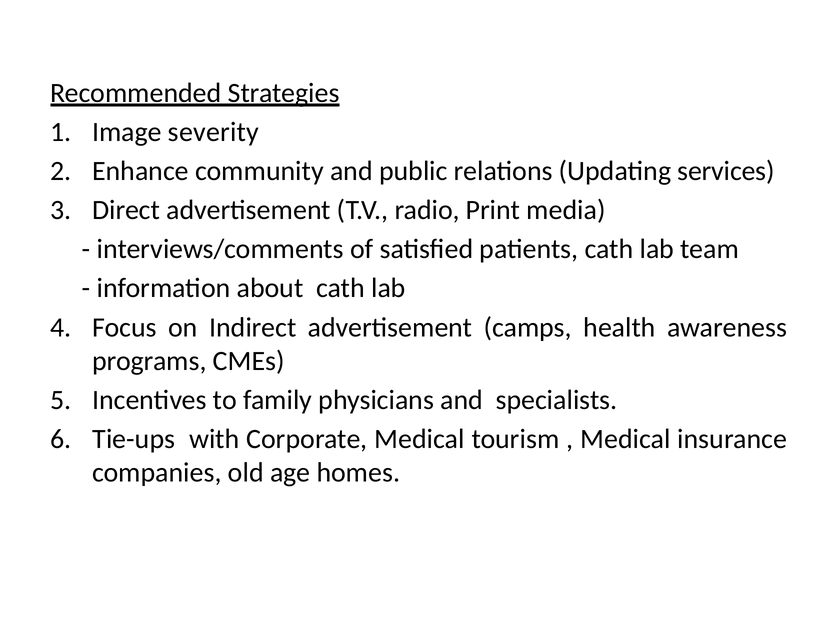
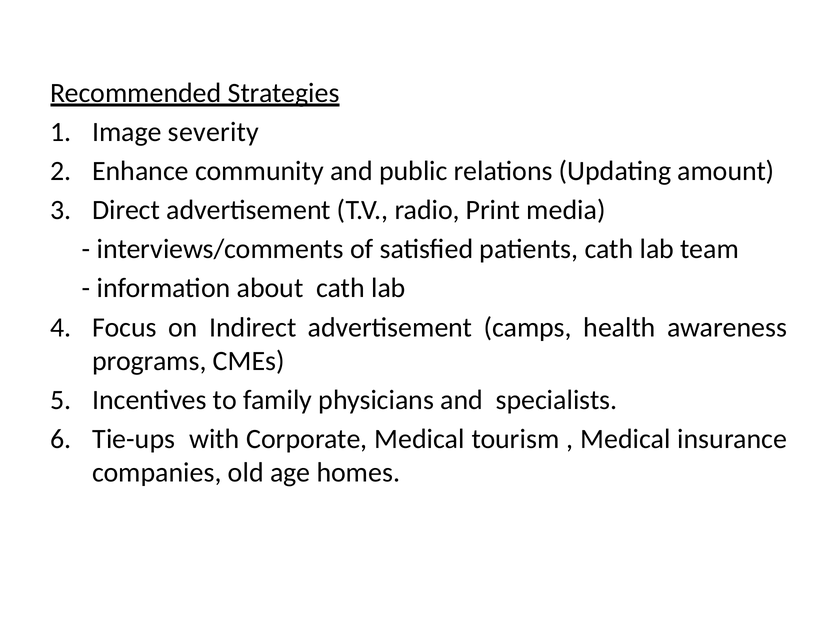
services: services -> amount
